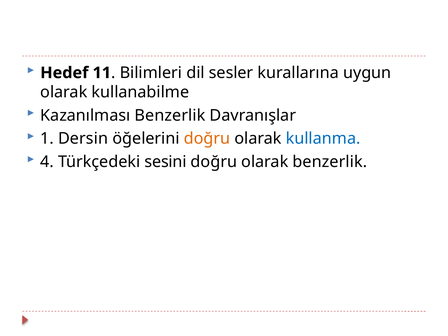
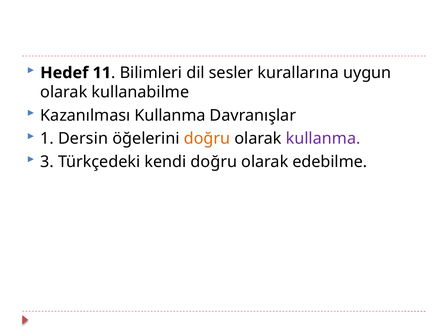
Kazanılması Benzerlik: Benzerlik -> Kullanma
kullanma at (323, 139) colour: blue -> purple
4: 4 -> 3
sesini: sesini -> kendi
olarak benzerlik: benzerlik -> edebilme
